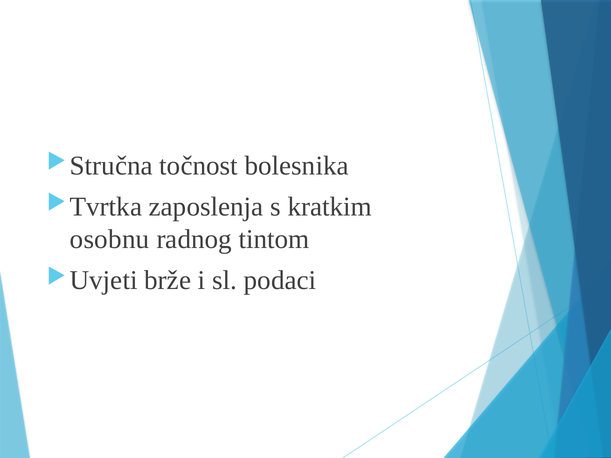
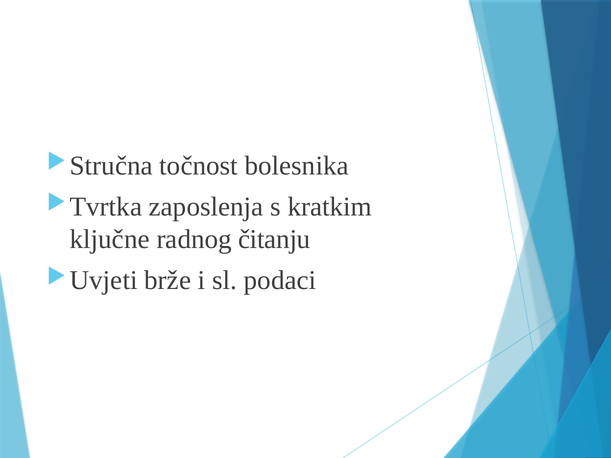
osobnu: osobnu -> ključne
tintom: tintom -> čitanju
